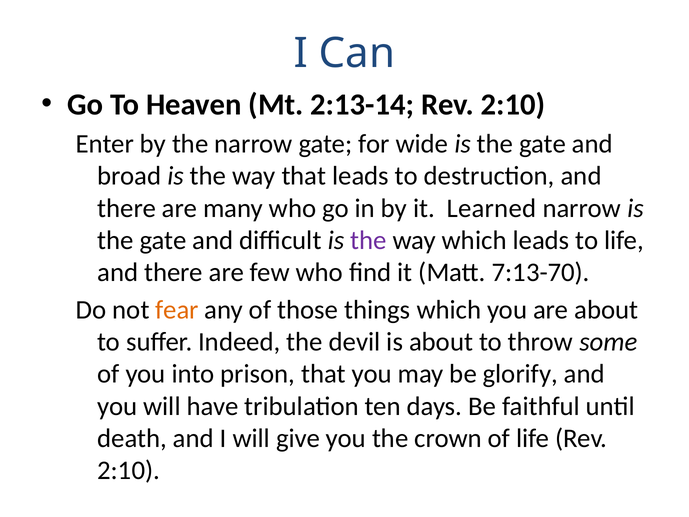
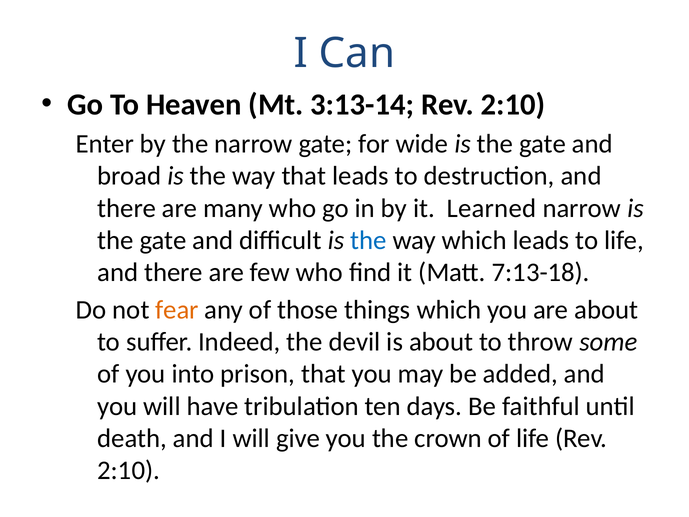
2:13-14: 2:13-14 -> 3:13-14
the at (368, 240) colour: purple -> blue
7:13-70: 7:13-70 -> 7:13-18
glorify: glorify -> added
